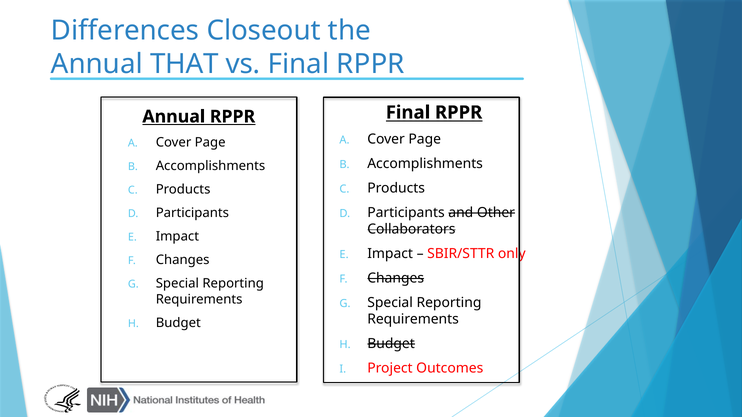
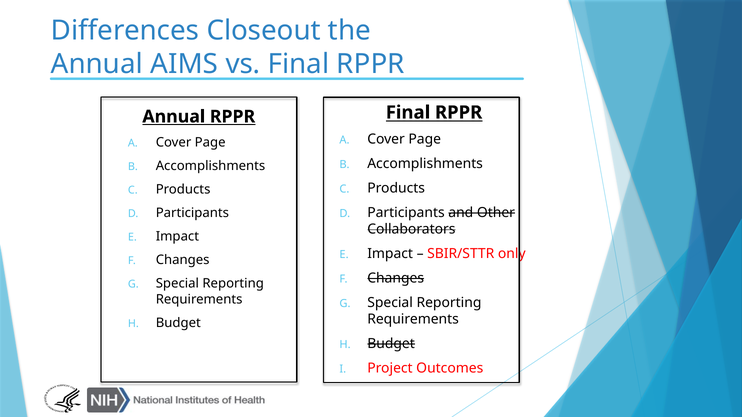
THAT: THAT -> AIMS
